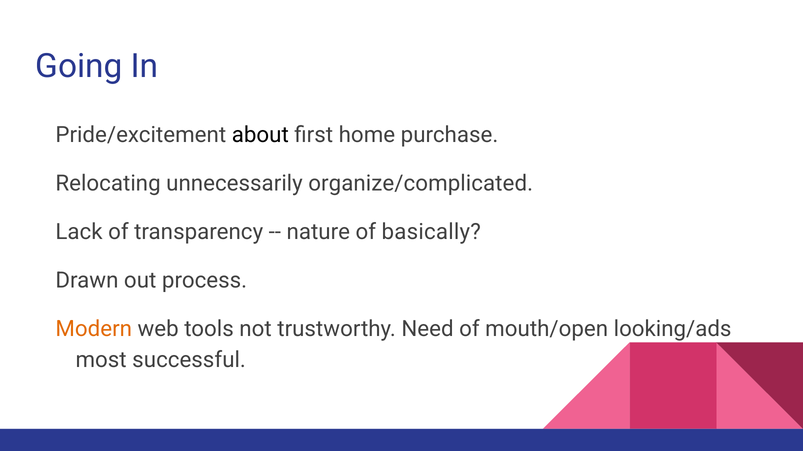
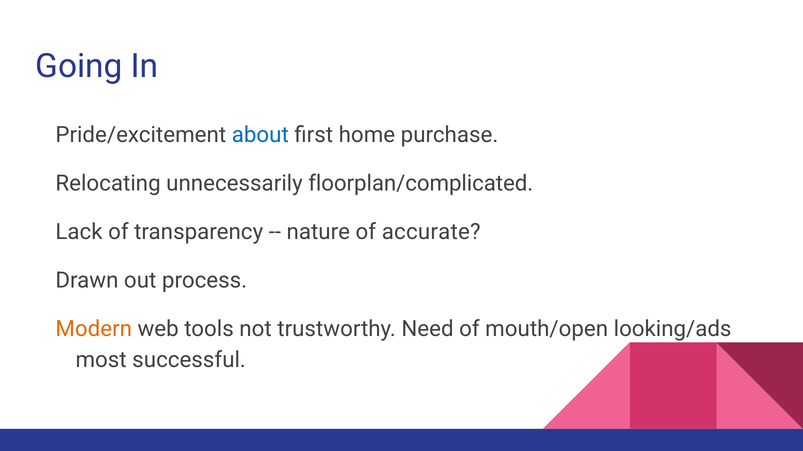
about colour: black -> blue
organize/complicated: organize/complicated -> floorplan/complicated
basically: basically -> accurate
